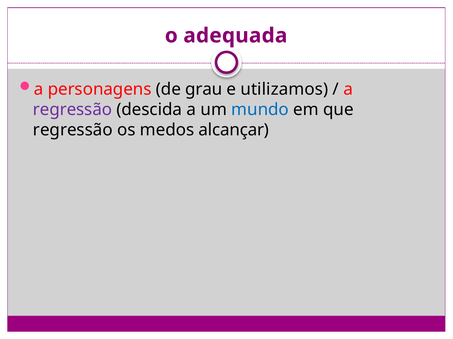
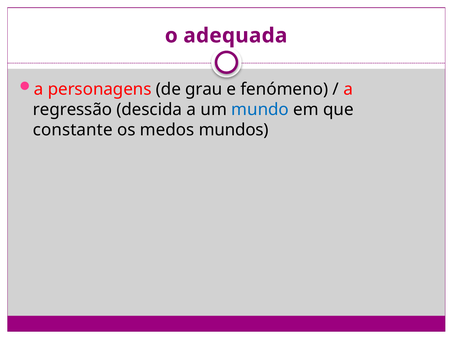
utilizamos: utilizamos -> fenómeno
regressão at (73, 110) colour: purple -> black
regressão at (73, 130): regressão -> constante
alcançar: alcançar -> mundos
